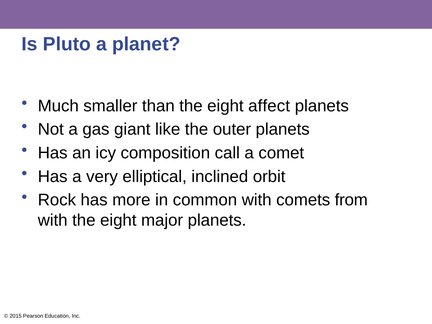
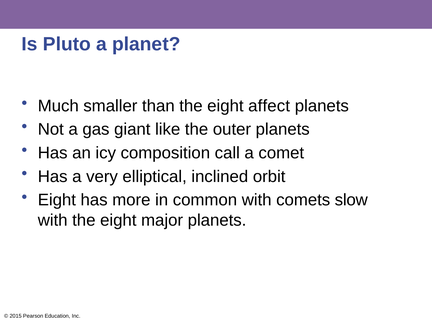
Rock at (57, 200): Rock -> Eight
from: from -> slow
